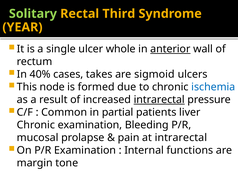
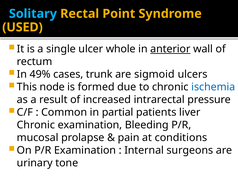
Solitary colour: light green -> light blue
Third: Third -> Point
YEAR: YEAR -> USED
40%: 40% -> 49%
takes: takes -> trunk
intrarectal at (159, 100) underline: present -> none
at intrarectal: intrarectal -> conditions
functions: functions -> surgeons
margin: margin -> urinary
